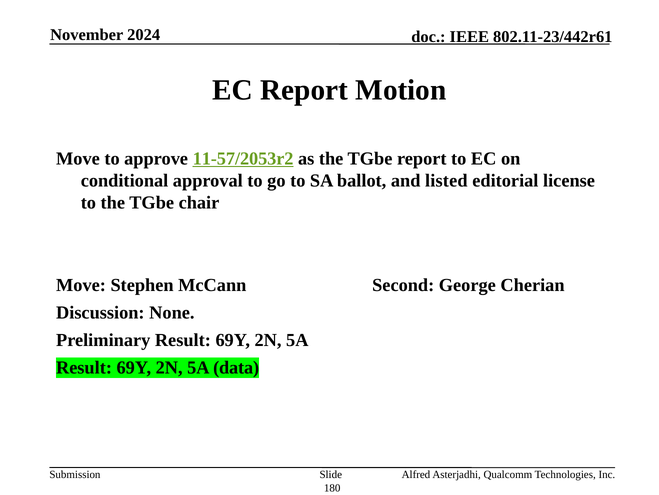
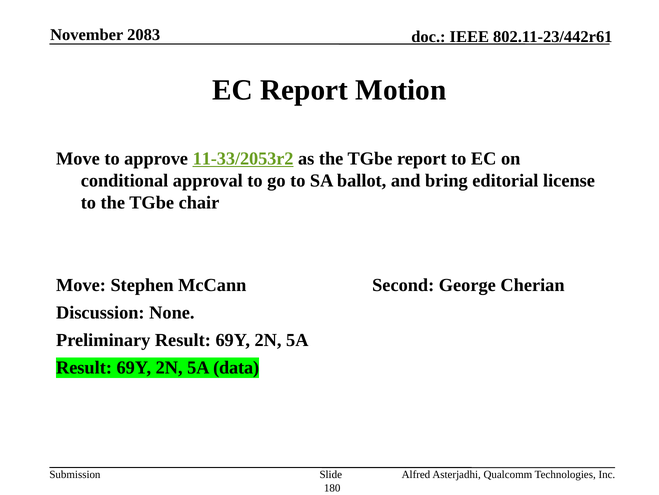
2024: 2024 -> 2083
11-57/2053r2: 11-57/2053r2 -> 11-33/2053r2
listed: listed -> bring
